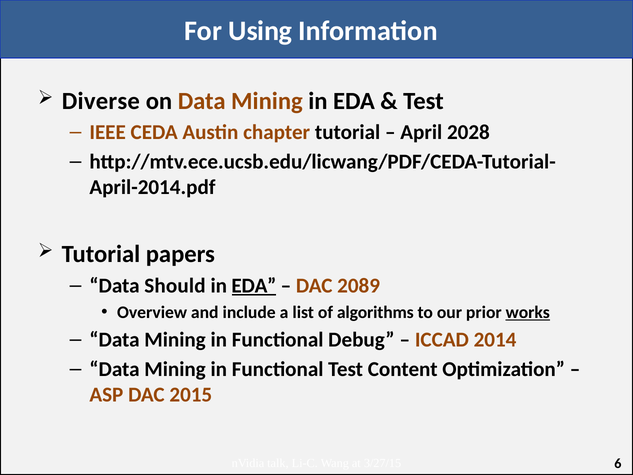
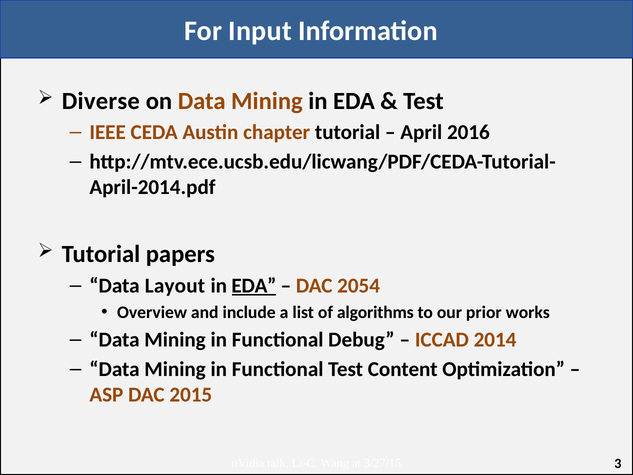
Using: Using -> Input
2028: 2028 -> 2016
Should: Should -> Layout
2089: 2089 -> 2054
works underline: present -> none
6: 6 -> 3
